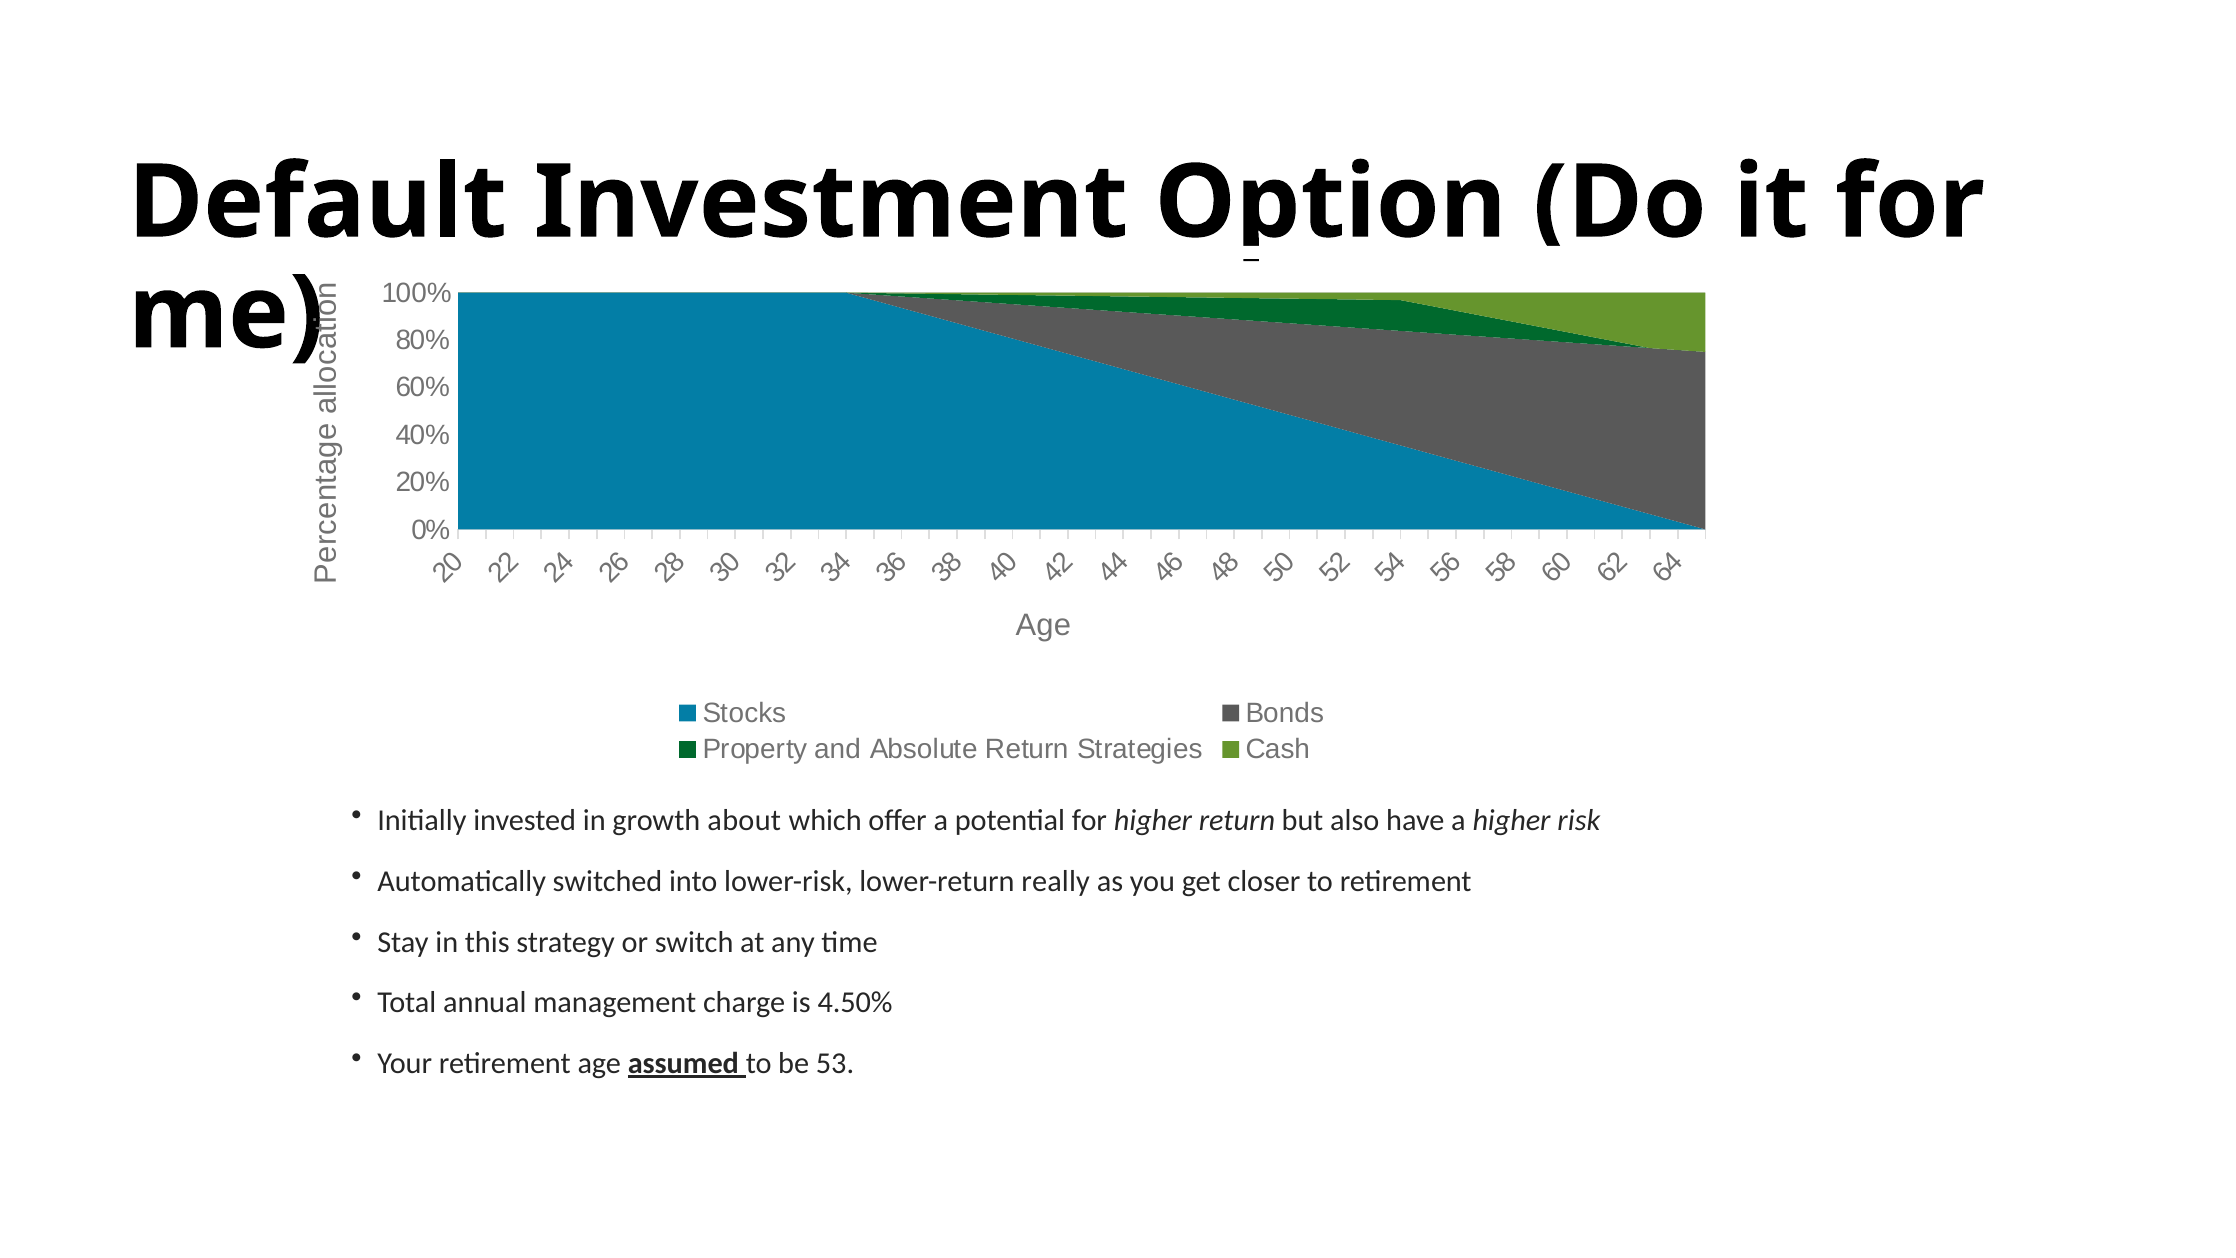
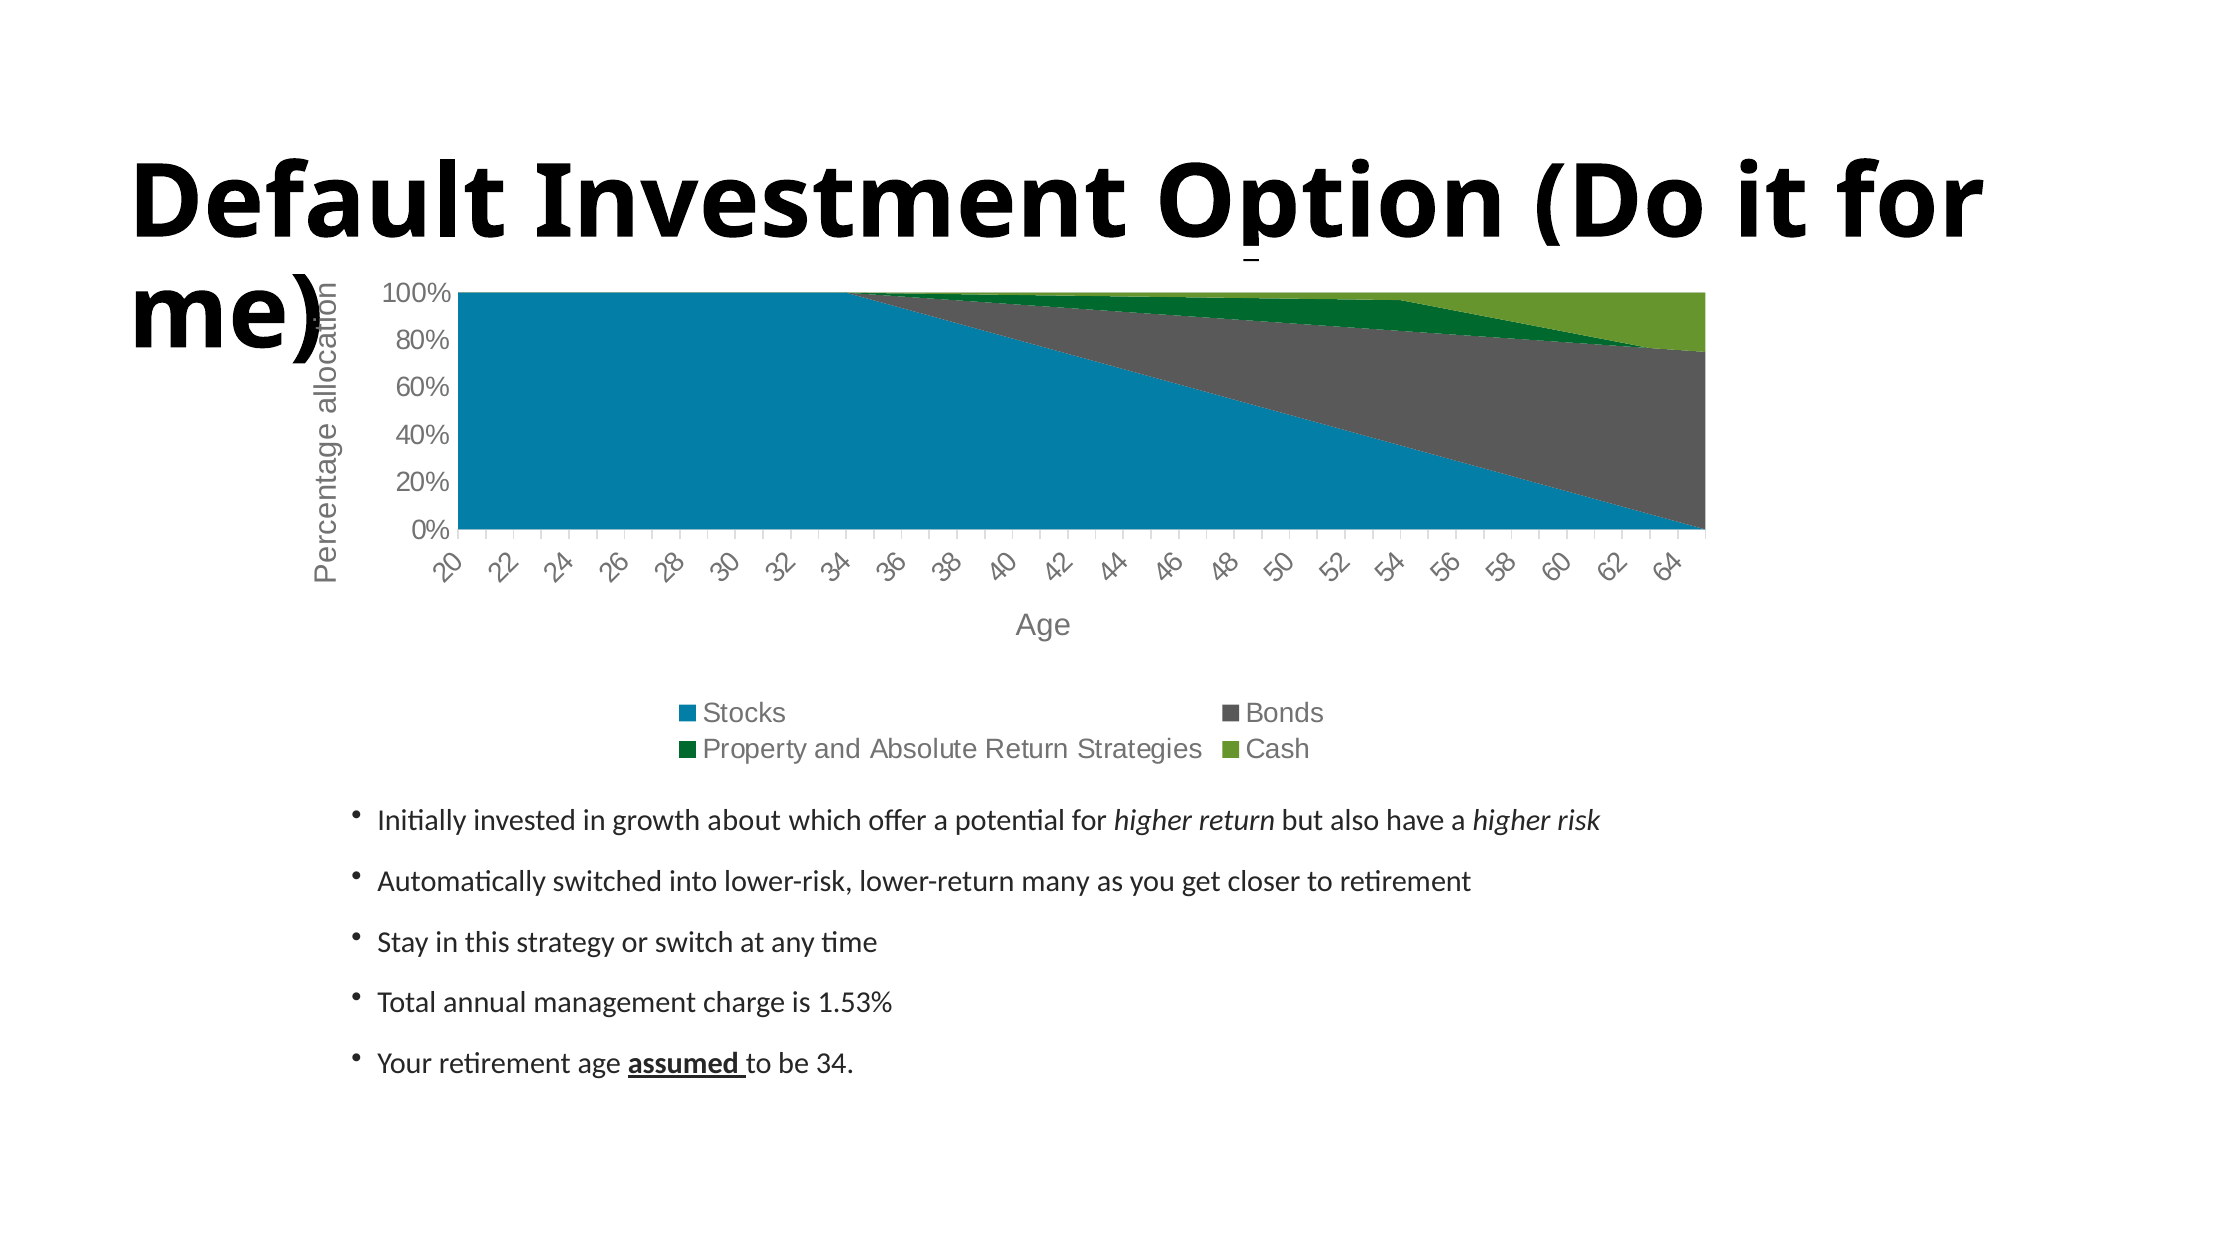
really: really -> many
4.50%: 4.50% -> 1.53%
53: 53 -> 34
